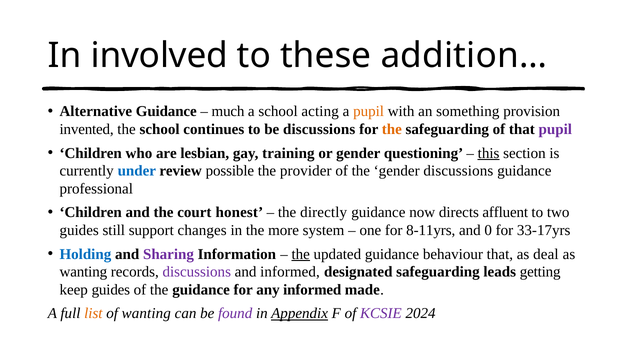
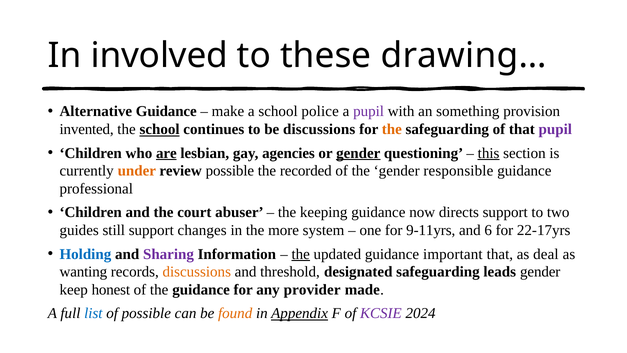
addition…: addition… -> drawing…
much: much -> make
acting: acting -> police
pupil at (369, 111) colour: orange -> purple
school at (160, 129) underline: none -> present
are underline: none -> present
training: training -> agencies
gender at (358, 153) underline: none -> present
under colour: blue -> orange
provider: provider -> recorded
gender discussions: discussions -> responsible
honest: honest -> abuser
directly: directly -> keeping
directs affluent: affluent -> support
8-11yrs: 8-11yrs -> 9-11yrs
0: 0 -> 6
33-17yrs: 33-17yrs -> 22-17yrs
behaviour: behaviour -> important
discussions at (197, 272) colour: purple -> orange
and informed: informed -> threshold
leads getting: getting -> gender
keep guides: guides -> honest
any informed: informed -> provider
list colour: orange -> blue
of wanting: wanting -> possible
found colour: purple -> orange
